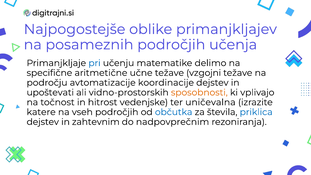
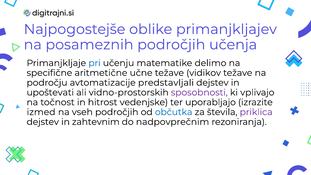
vzgojni: vzgojni -> vidikov
koordinacije: koordinacije -> predstavljali
sposobnosti colour: orange -> purple
uničevalna: uničevalna -> uporabljajo
katere: katere -> izmed
priklica colour: blue -> purple
